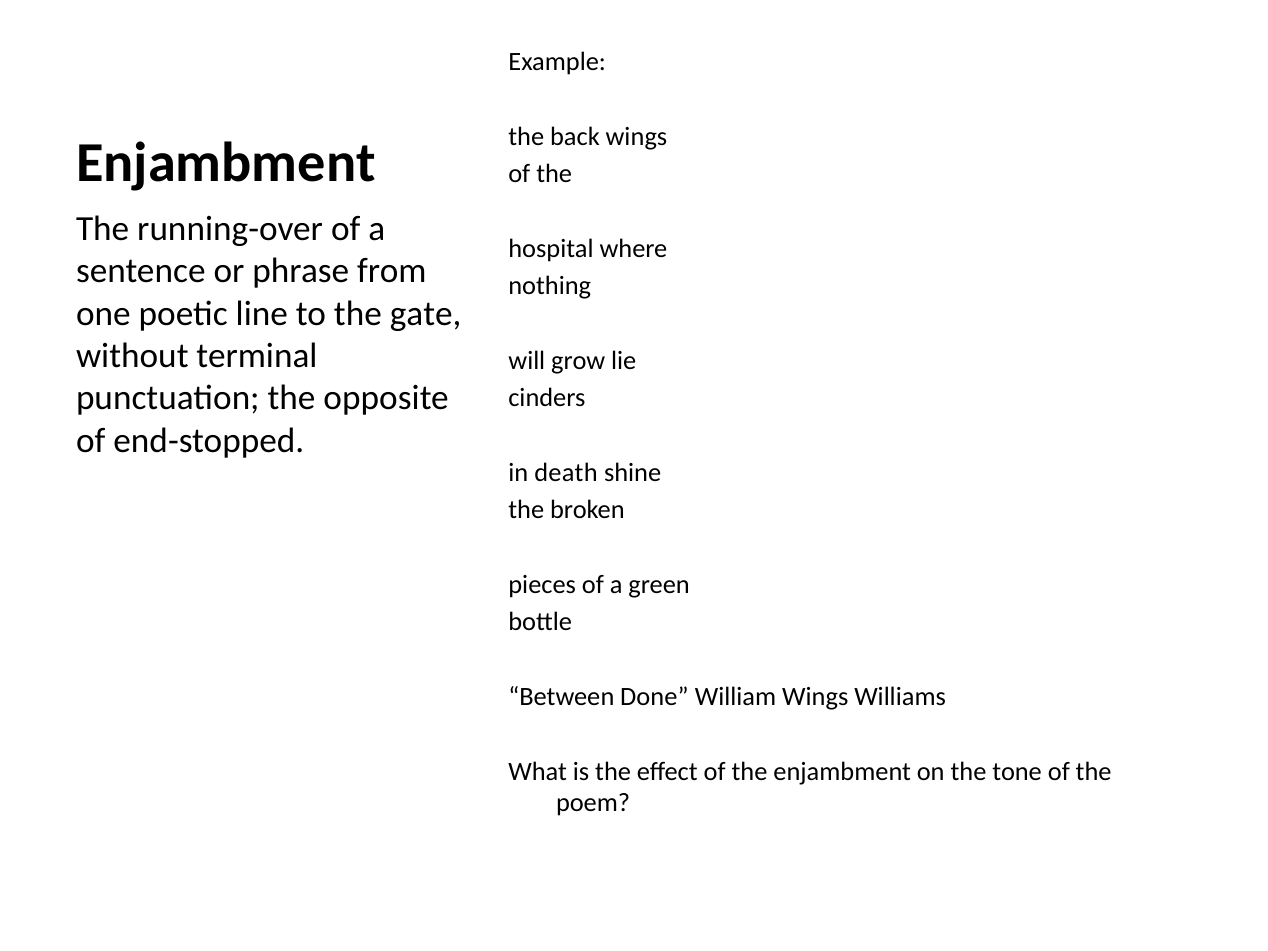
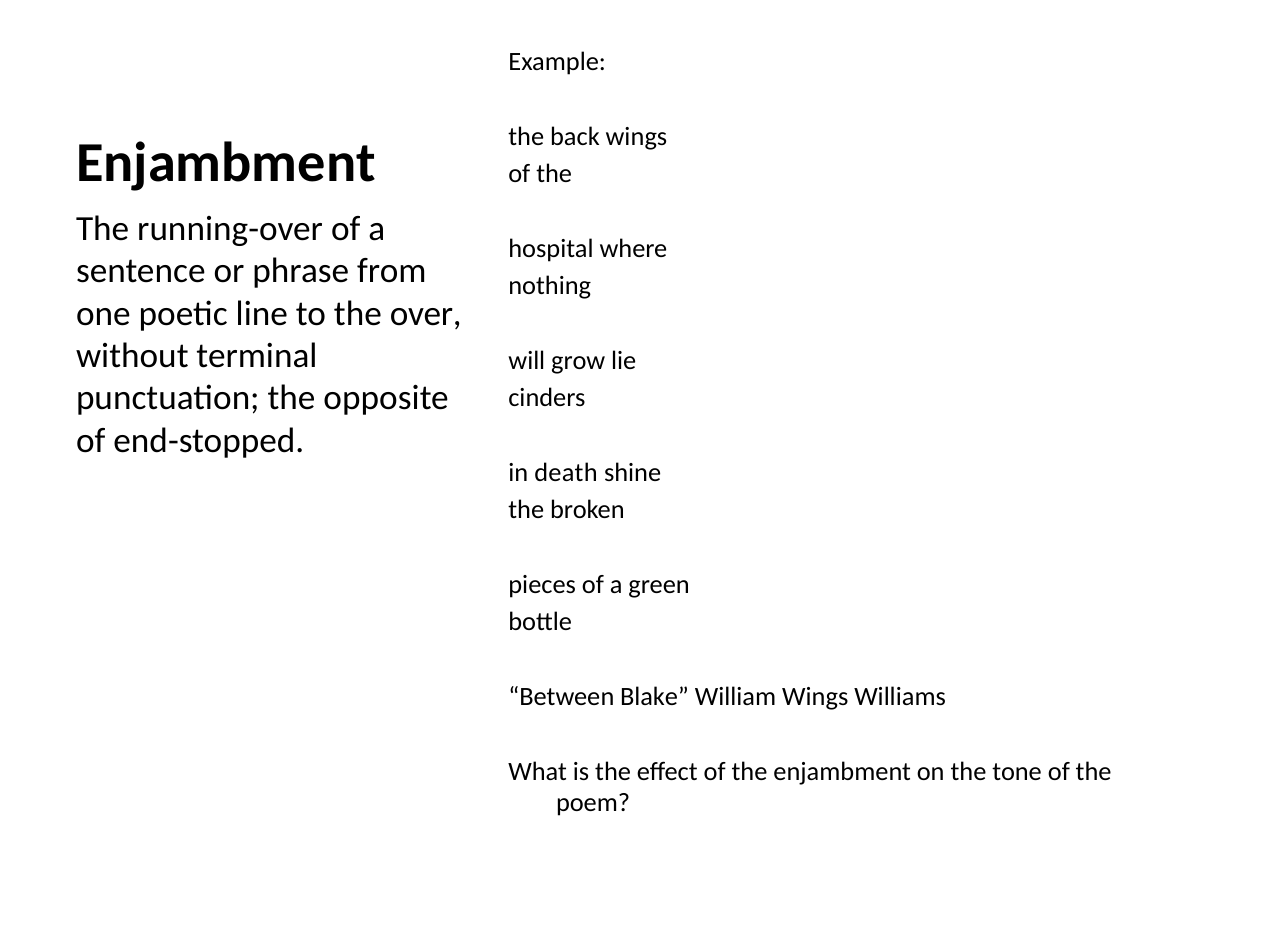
gate: gate -> over
Done: Done -> Blake
